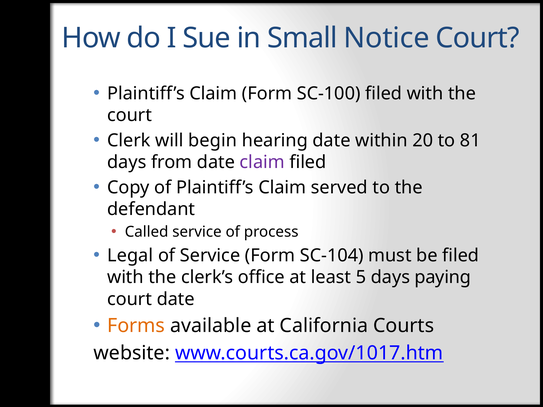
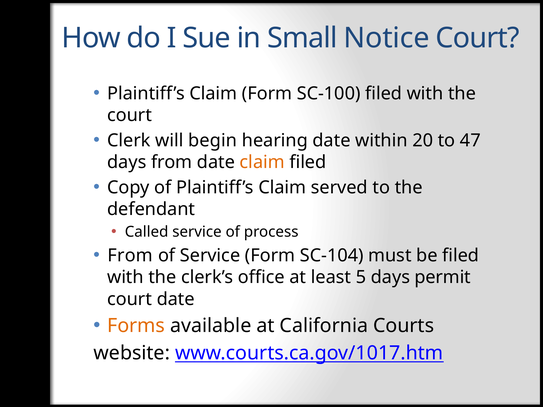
81: 81 -> 47
claim at (262, 162) colour: purple -> orange
Legal at (130, 256): Legal -> From
paying: paying -> permit
